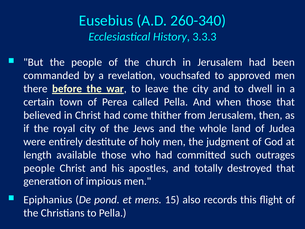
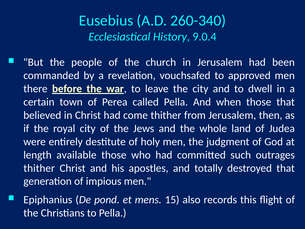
3.3.3: 3.3.3 -> 9.0.4
people at (39, 168): people -> thither
